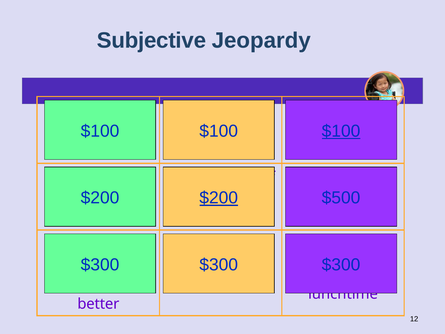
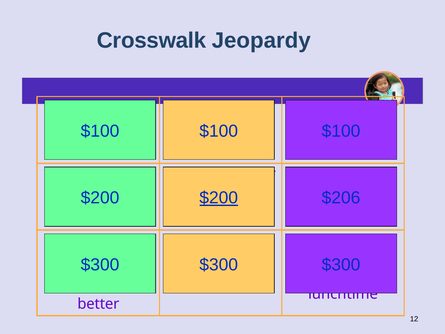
Subjective: Subjective -> Crosswalk
$100 at (341, 131) underline: present -> none
$500: $500 -> $206
